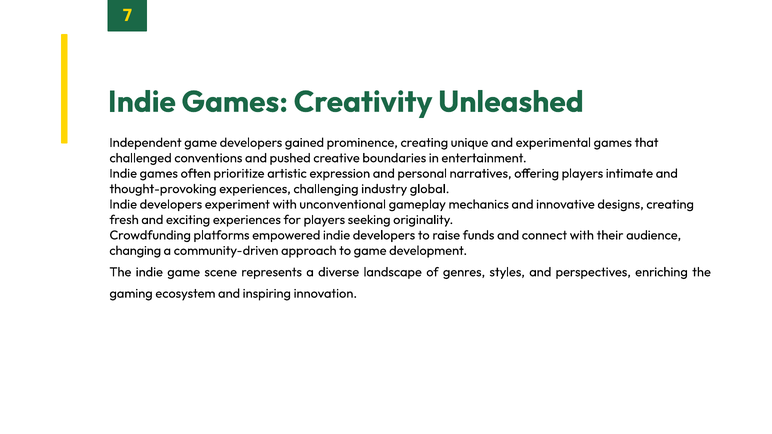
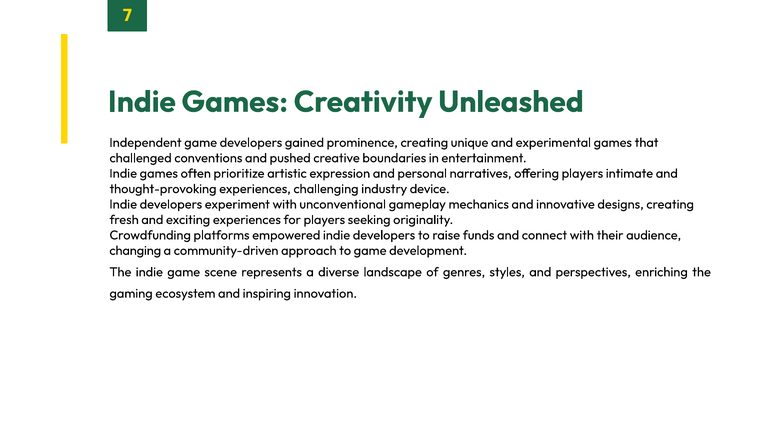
global: global -> device
